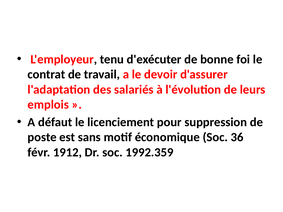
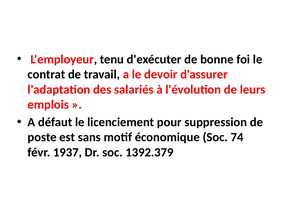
36: 36 -> 74
1912: 1912 -> 1937
1992.359: 1992.359 -> 1392.379
